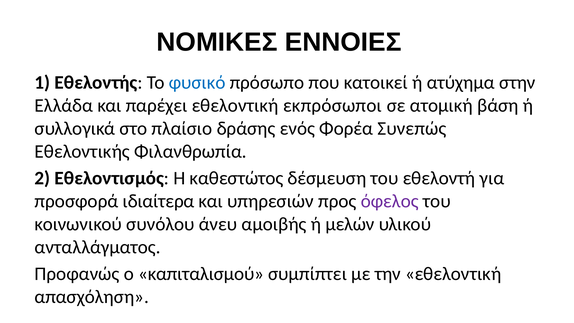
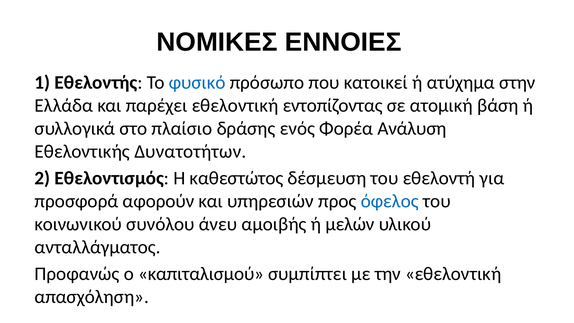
εκπρόσωποι: εκπρόσωποι -> εντοπίζοντας
Συνεπώς: Συνεπώς -> Ανάλυση
Φιλανθρωπία: Φιλανθρωπία -> Δυνατοτήτων
ιδιαίτερα: ιδιαίτερα -> αφορούν
όφελος colour: purple -> blue
